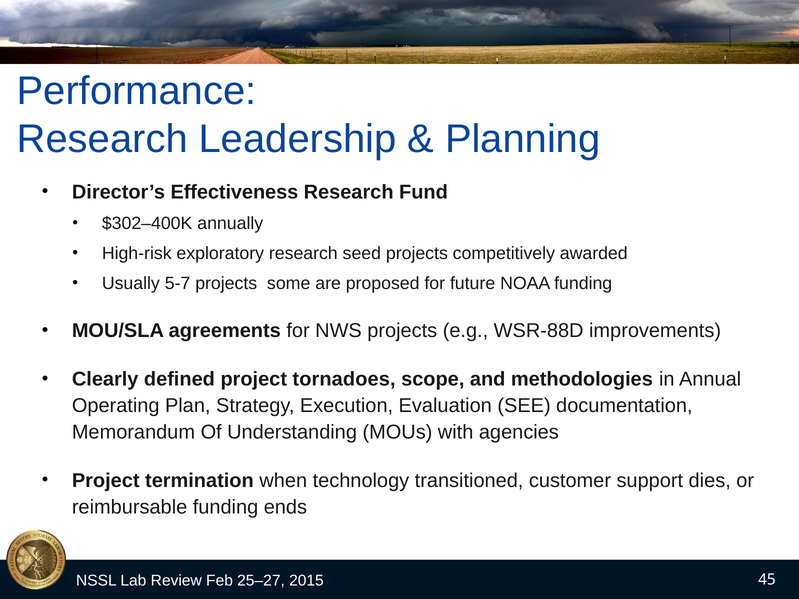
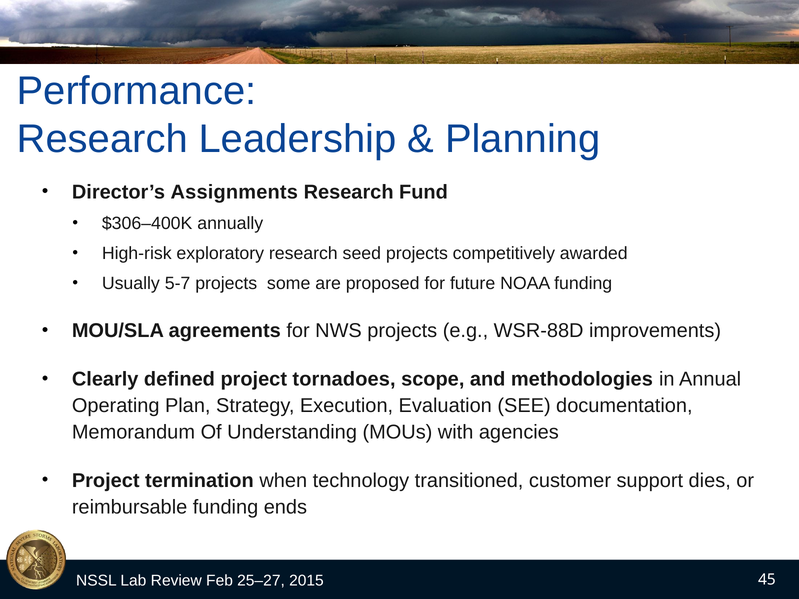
Effectiveness: Effectiveness -> Assignments
$302–400K: $302–400K -> $306–400K
